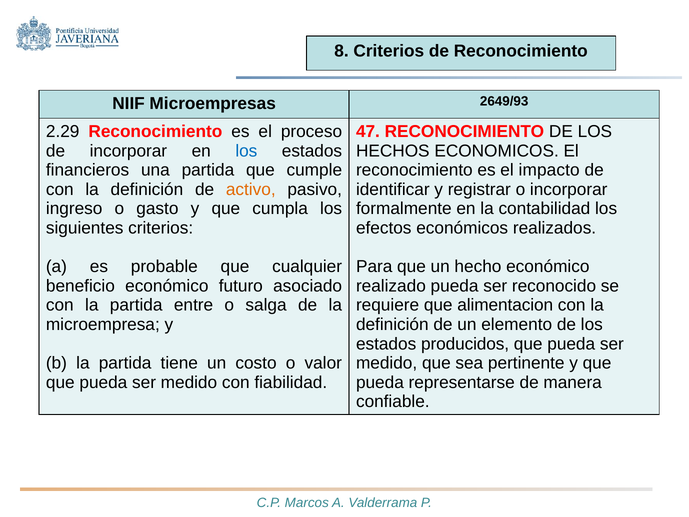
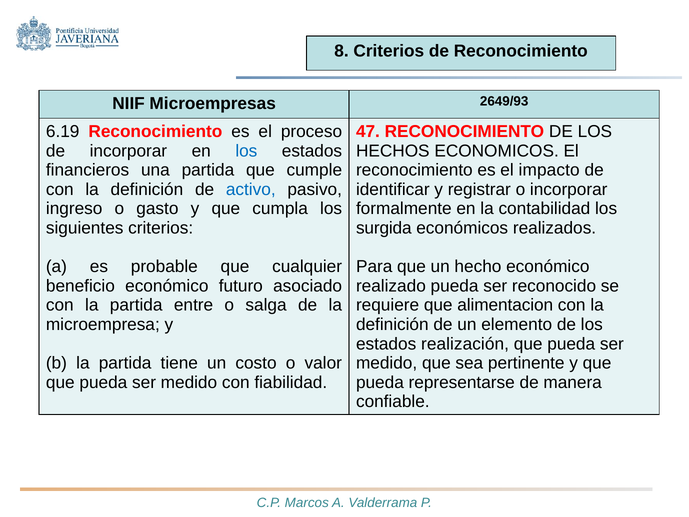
2.29: 2.29 -> 6.19
activo colour: orange -> blue
efectos: efectos -> surgida
producidos: producidos -> realización
